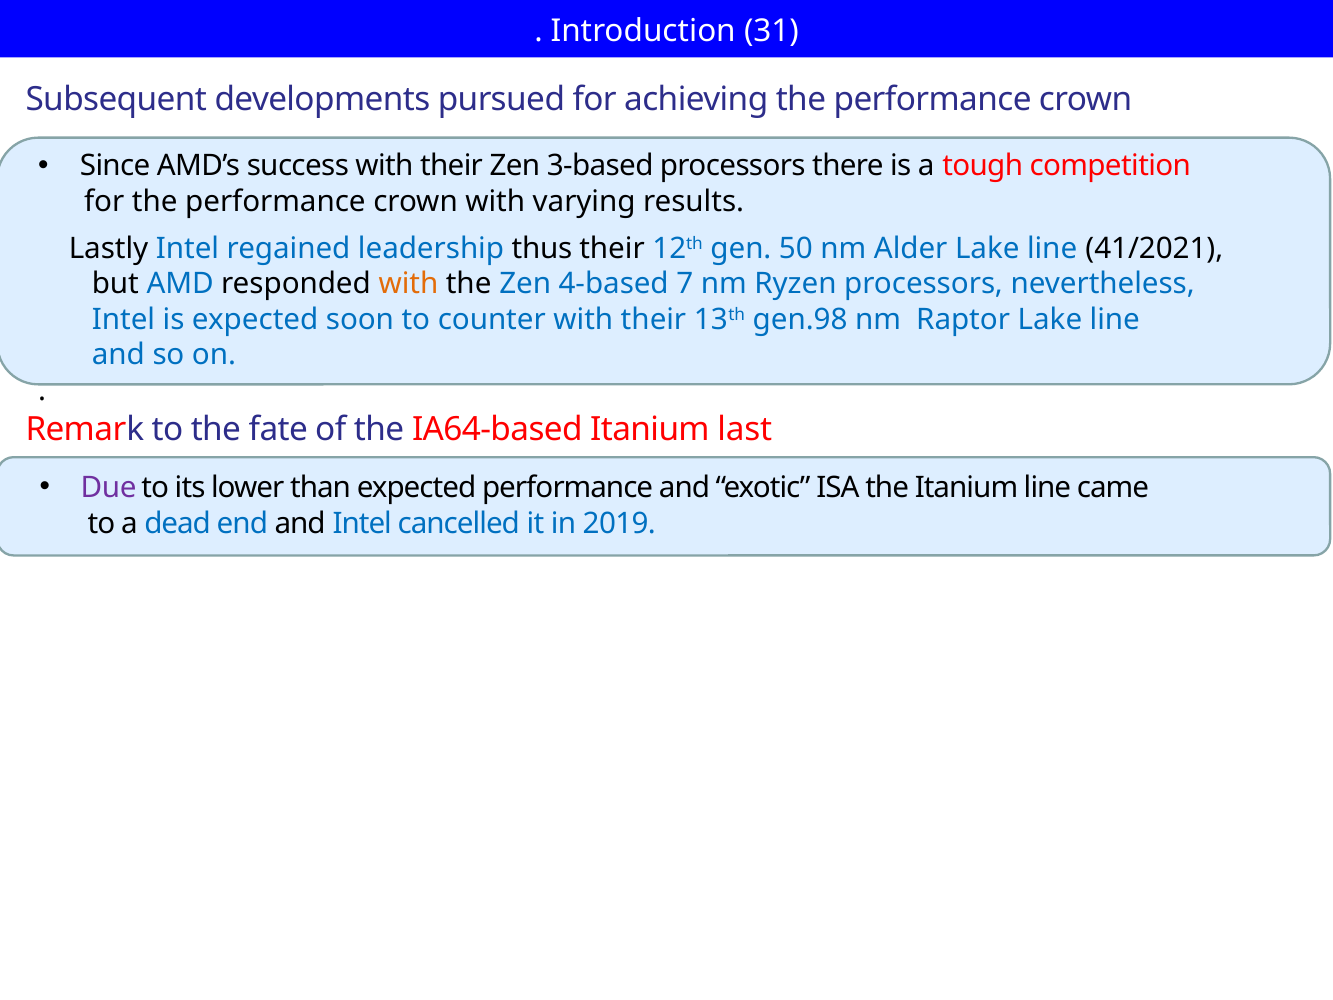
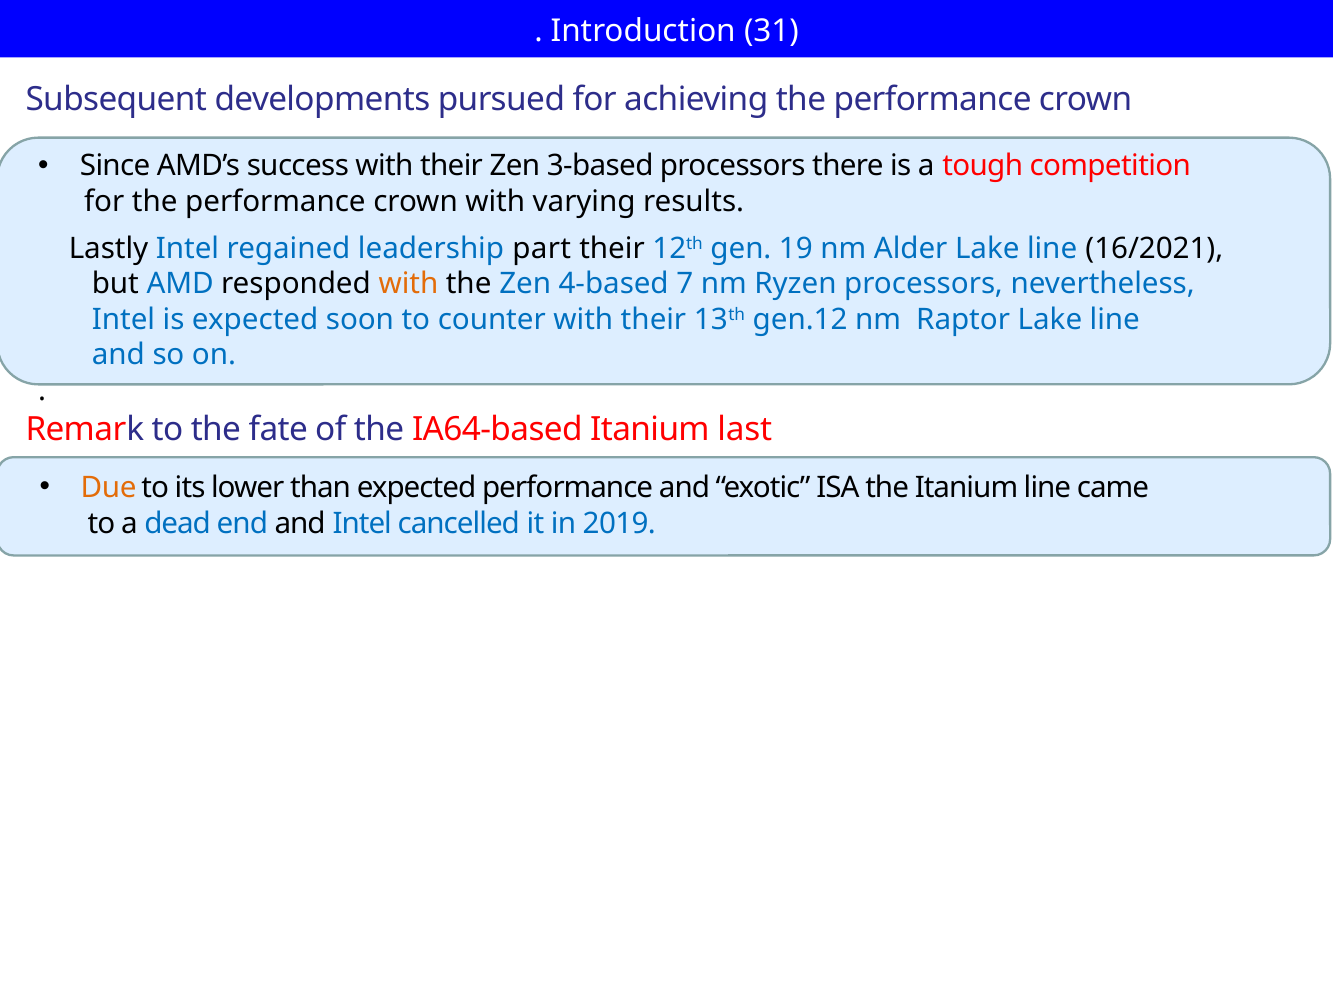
thus: thus -> part
50: 50 -> 19
41/2021: 41/2021 -> 16/2021
gen.98: gen.98 -> gen.12
Due colour: purple -> orange
